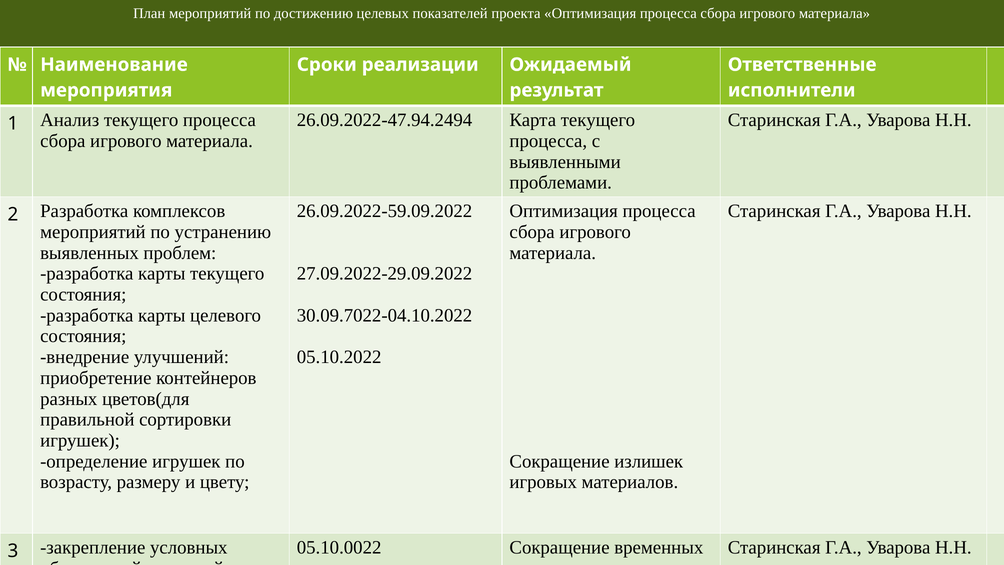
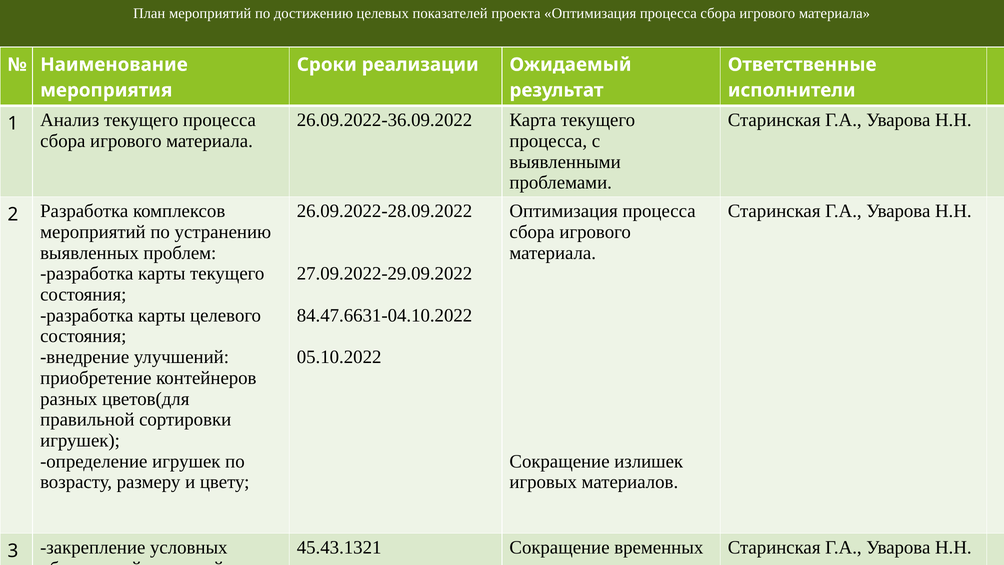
26.09.2022-47.94.2494: 26.09.2022-47.94.2494 -> 26.09.2022-36.09.2022
26.09.2022-59.09.2022: 26.09.2022-59.09.2022 -> 26.09.2022-28.09.2022
30.09.7022-04.10.2022: 30.09.7022-04.10.2022 -> 84.47.6631-04.10.2022
05.10.0022: 05.10.0022 -> 45.43.1321
